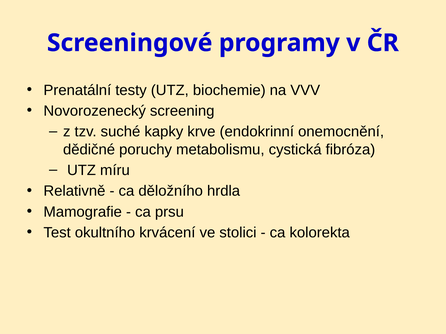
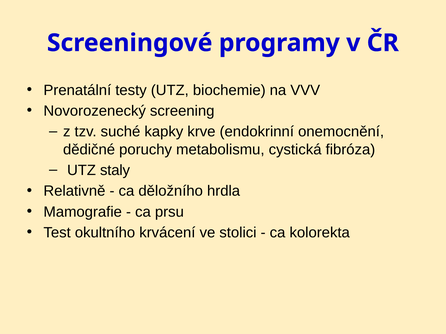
míru: míru -> staly
